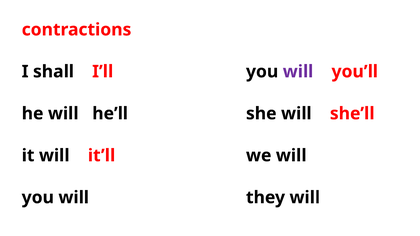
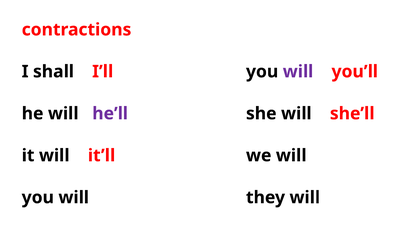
he’ll colour: black -> purple
